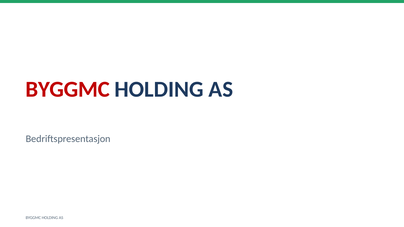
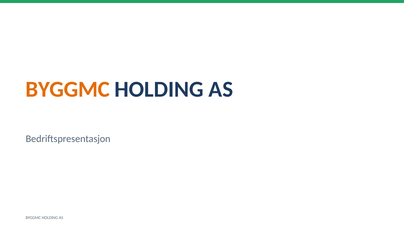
BYGGMC at (68, 90) colour: red -> orange
